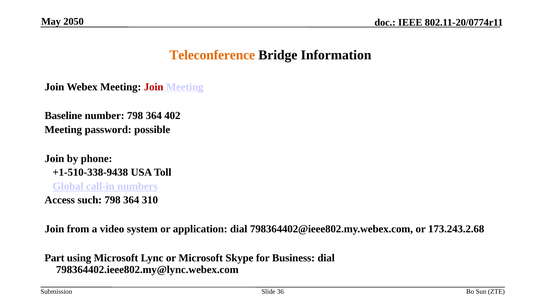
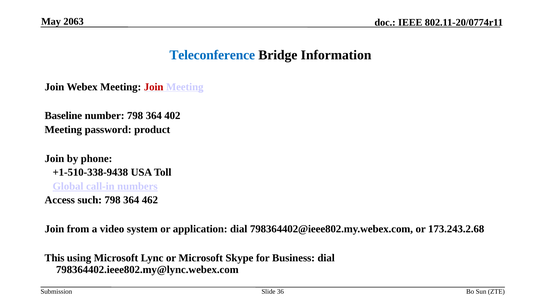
2050: 2050 -> 2063
Teleconference colour: orange -> blue
possible: possible -> product
310: 310 -> 462
Part: Part -> This
